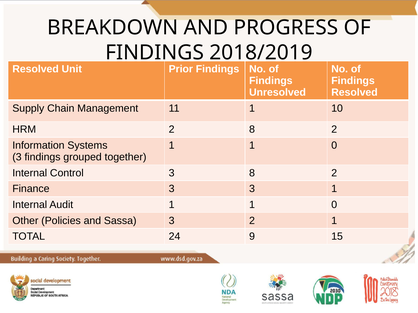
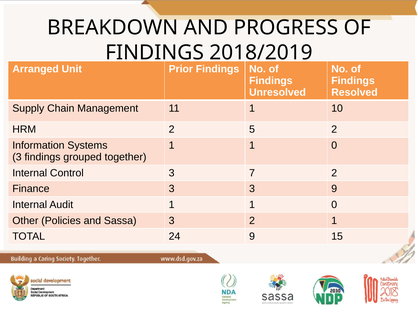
Resolved at (36, 69): Resolved -> Arranged
2 8: 8 -> 5
3 8: 8 -> 7
3 1: 1 -> 9
